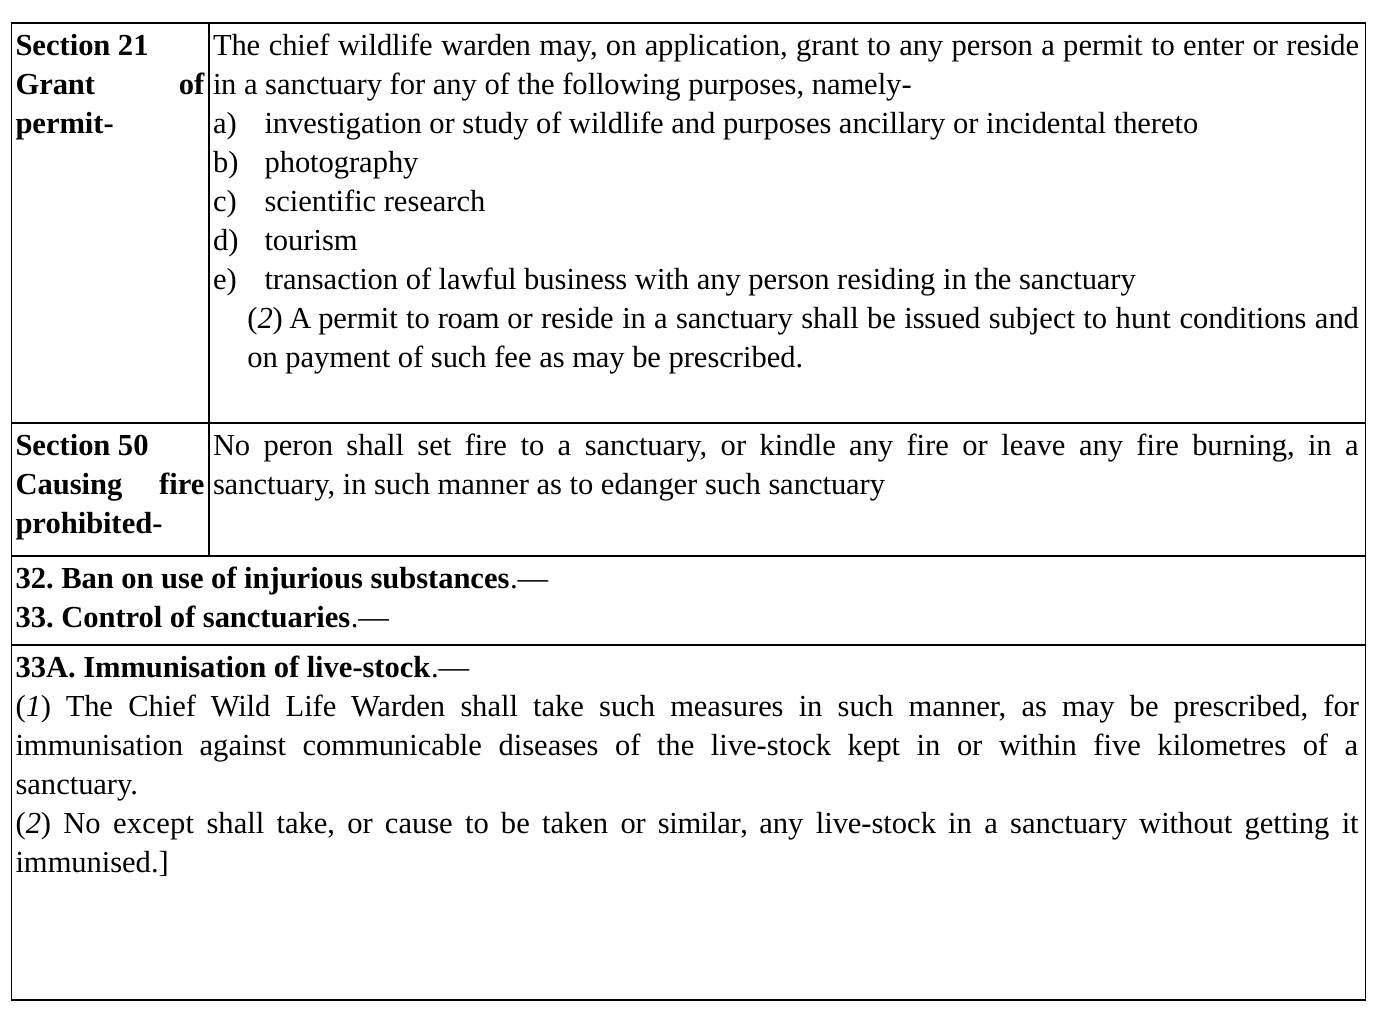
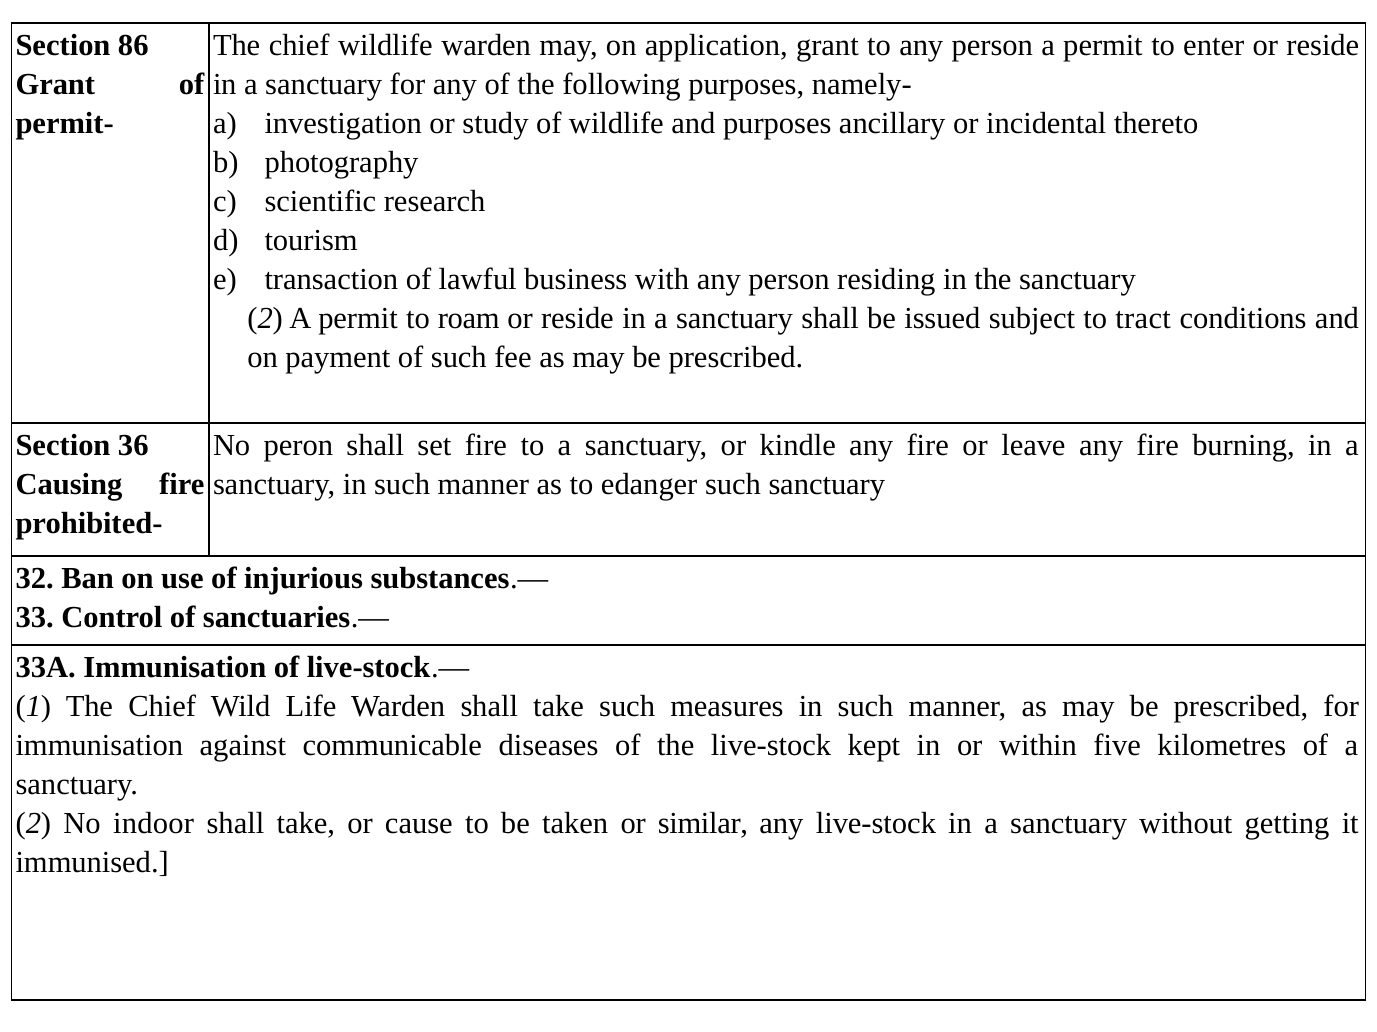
21: 21 -> 86
hunt: hunt -> tract
50: 50 -> 36
except: except -> indoor
